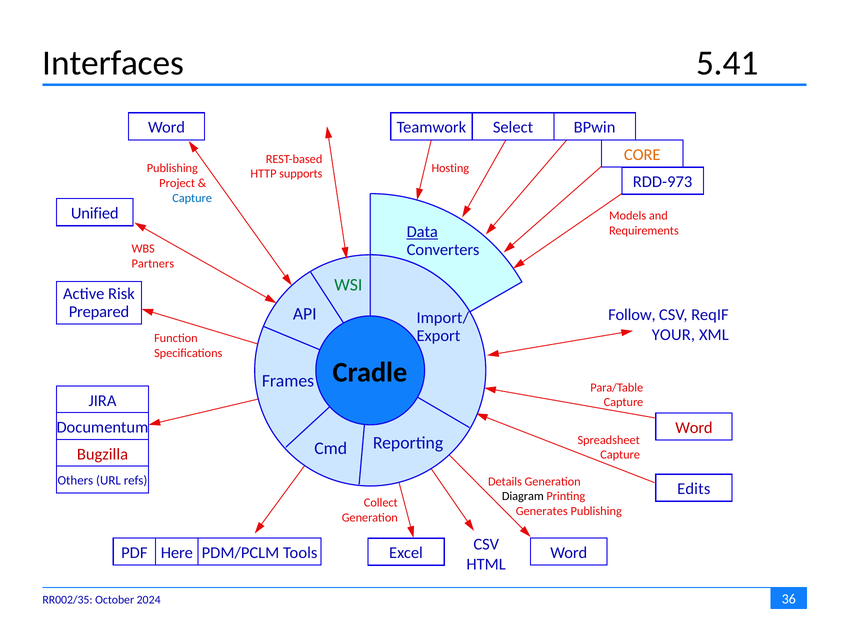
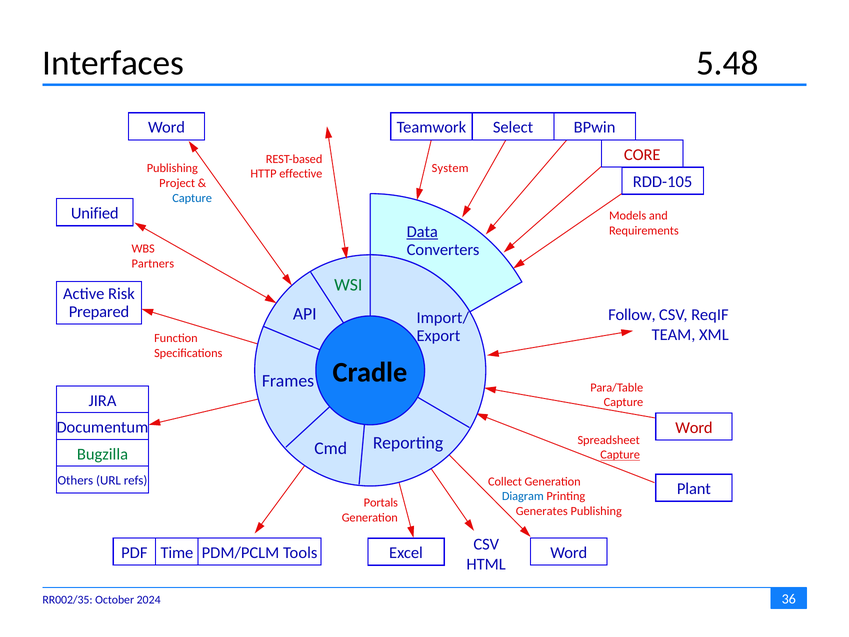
5.41: 5.41 -> 5.48
CORE colour: orange -> red
Hosting: Hosting -> System
supports: supports -> effective
RDD-973: RDD-973 -> RDD-105
YOUR: YOUR -> TEAM
Bugzilla colour: red -> green
Capture at (620, 455) underline: none -> present
Details: Details -> Collect
Edits: Edits -> Plant
Diagram colour: black -> blue
Collect: Collect -> Portals
Here: Here -> Time
